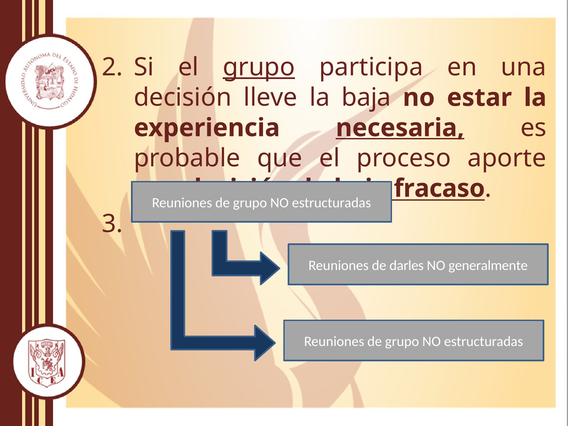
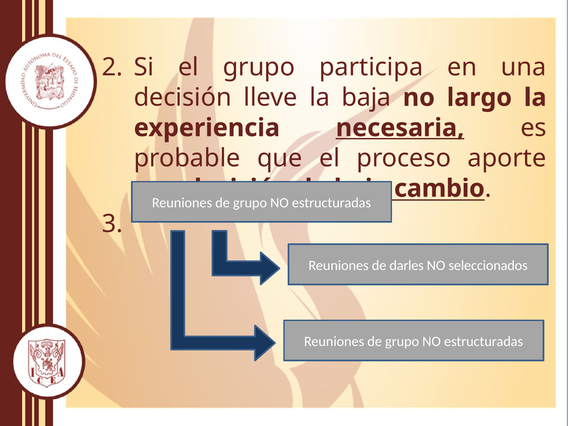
grupo at (259, 67) underline: present -> none
estar: estar -> largo
fracaso: fracaso -> cambio
generalmente: generalmente -> seleccionados
